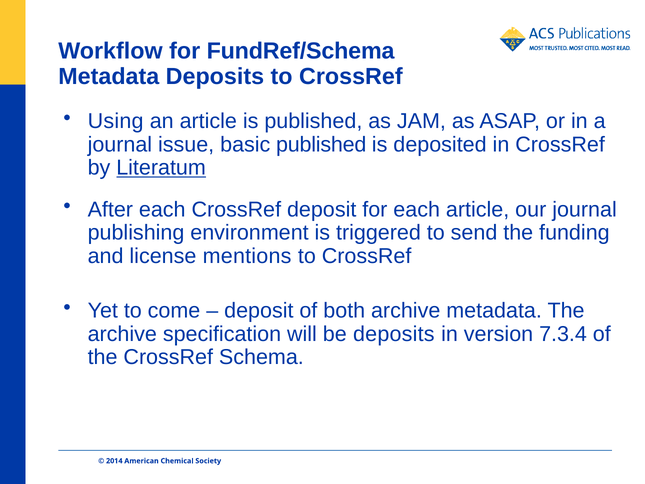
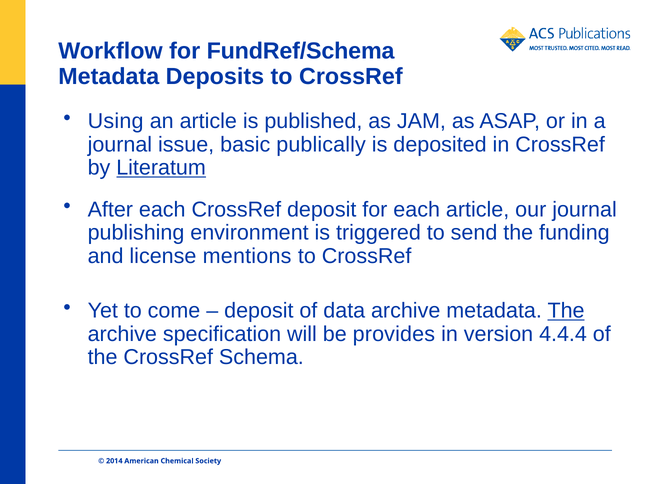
basic published: published -> publically
both: both -> data
The at (566, 311) underline: none -> present
be deposits: deposits -> provides
7.3.4: 7.3.4 -> 4.4.4
